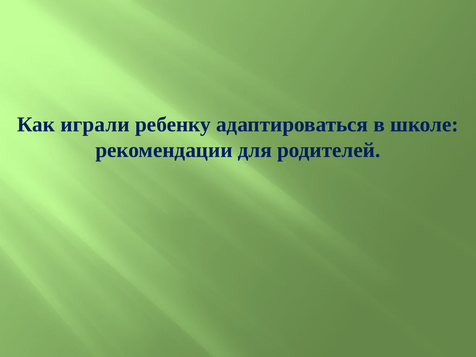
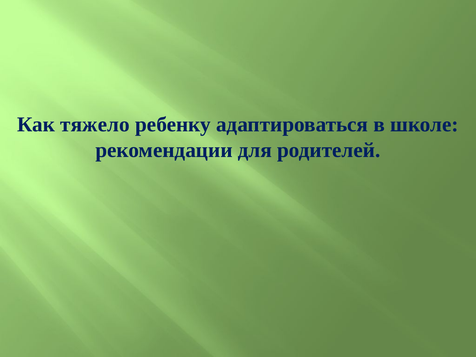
играли: играли -> тяжело
